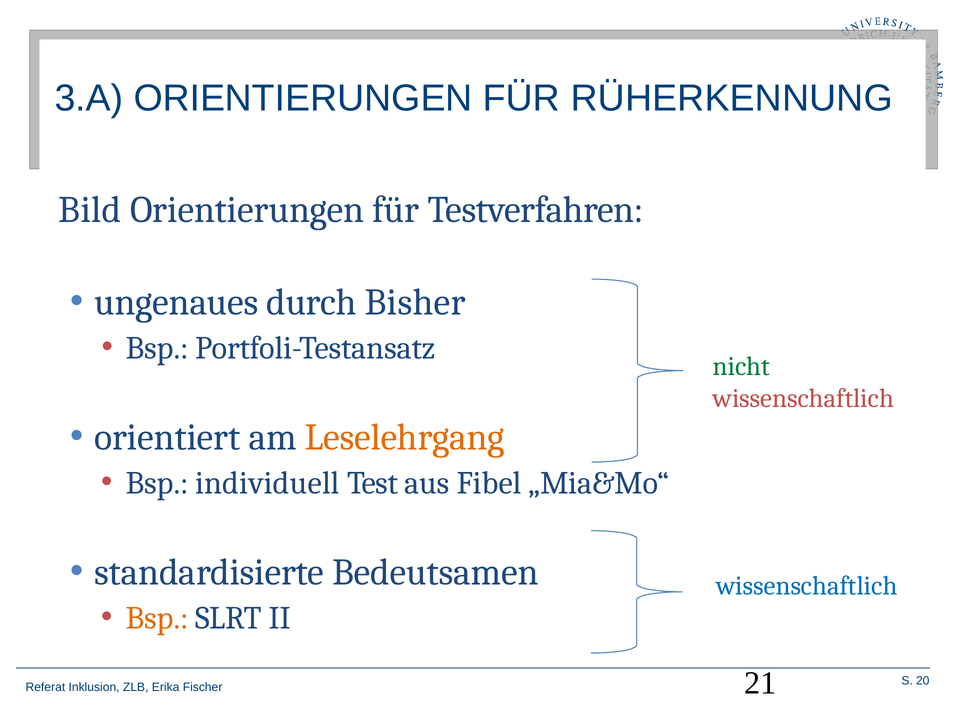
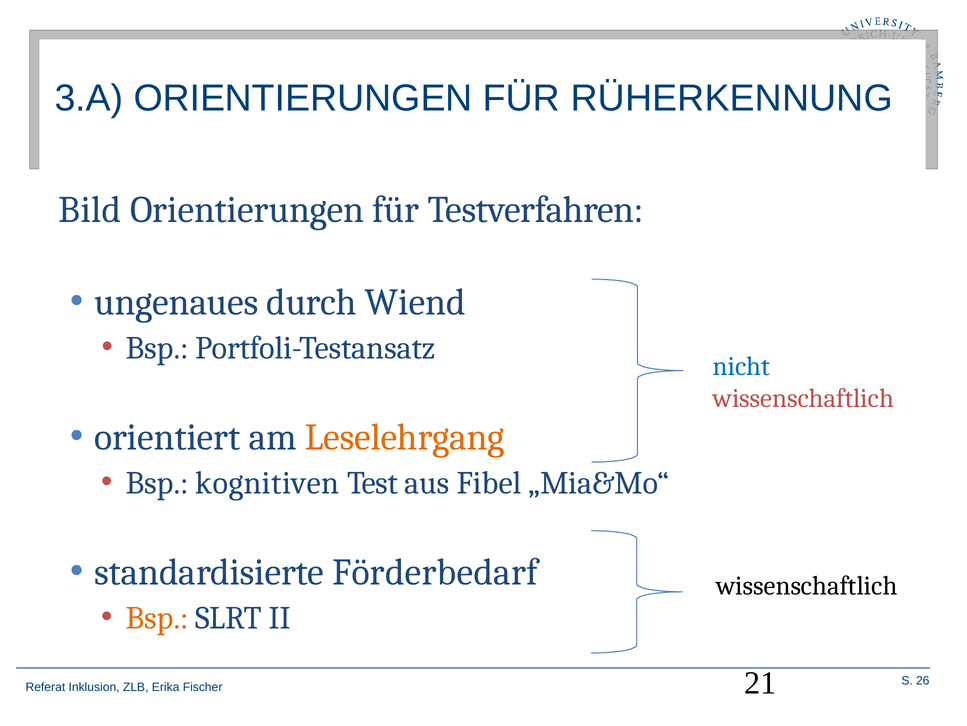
Bisher: Bisher -> Wiend
nicht colour: green -> blue
individuell: individuell -> kognitiven
Bedeutsamen: Bedeutsamen -> Förderbedarf
wissenschaftlich at (807, 585) colour: blue -> black
20: 20 -> 26
